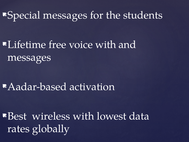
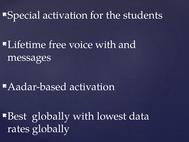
Special messages: messages -> activation
Best wireless: wireless -> globally
